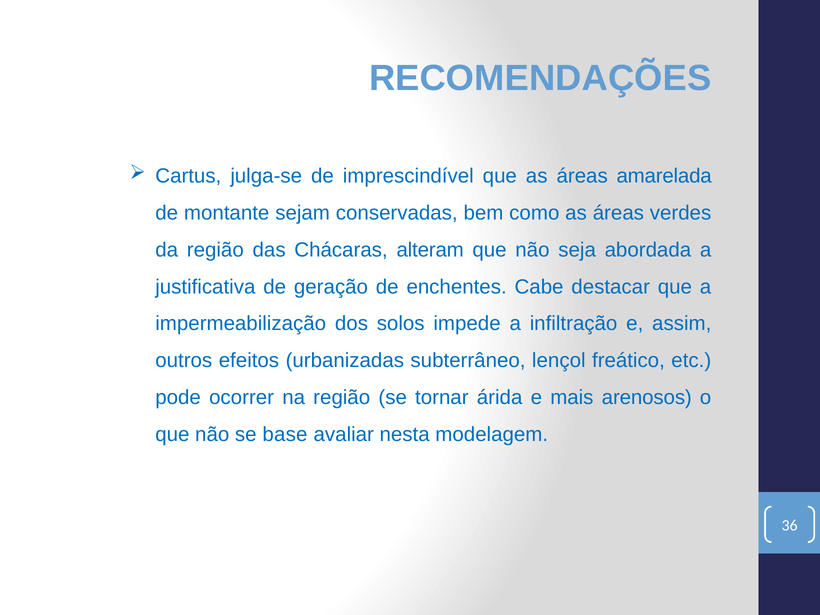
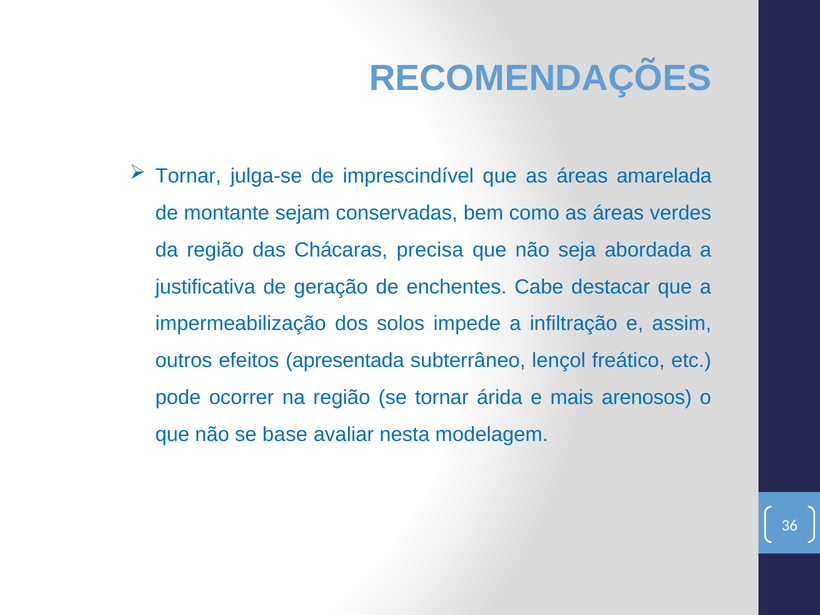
Cartus at (188, 176): Cartus -> Tornar
alteram: alteram -> precisa
urbanizadas: urbanizadas -> apresentada
